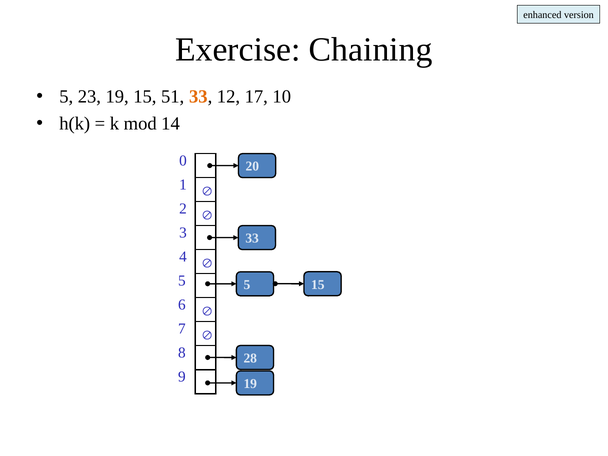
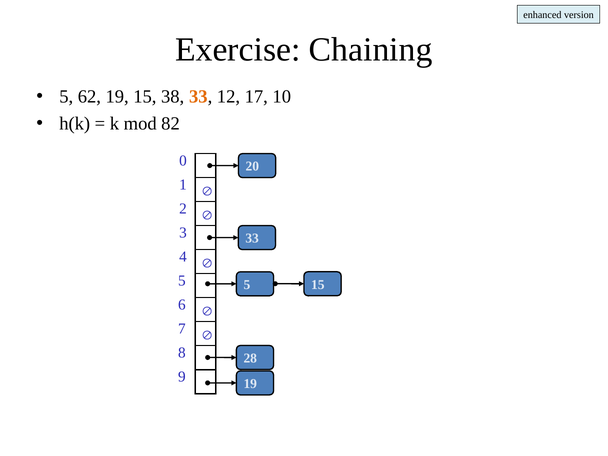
23: 23 -> 62
51: 51 -> 38
14: 14 -> 82
